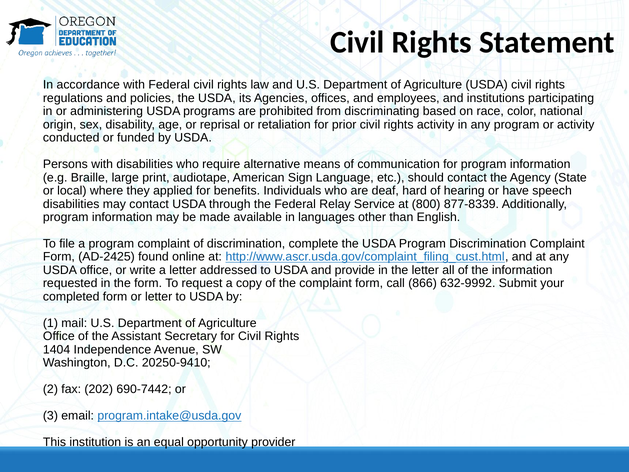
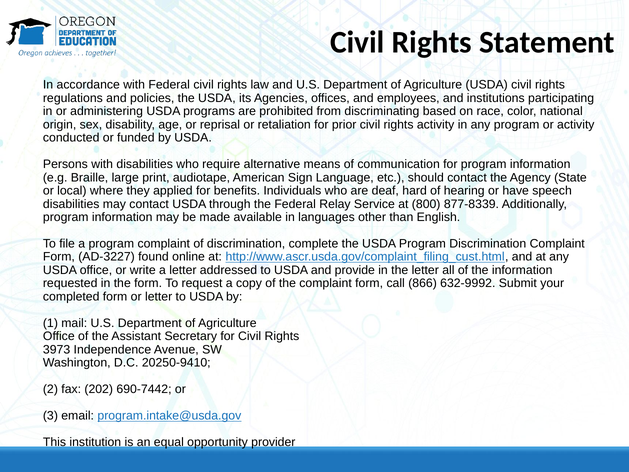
AD-2425: AD-2425 -> AD-3227
1404: 1404 -> 3973
